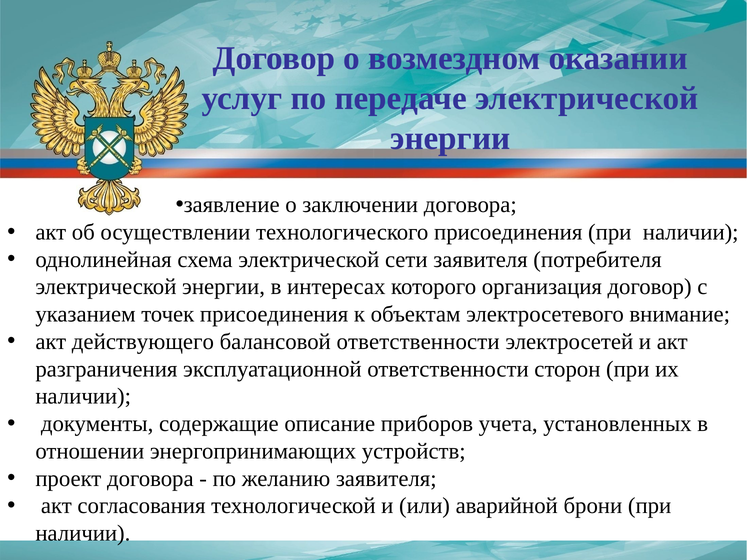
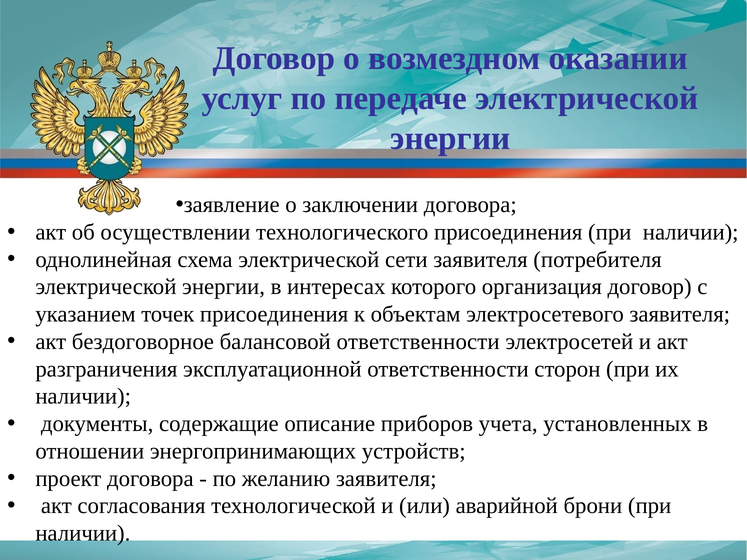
электросетевого внимание: внимание -> заявителя
действующего: действующего -> бездоговорное
